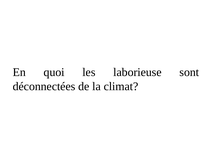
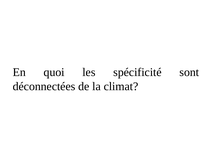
laborieuse: laborieuse -> spécificité
